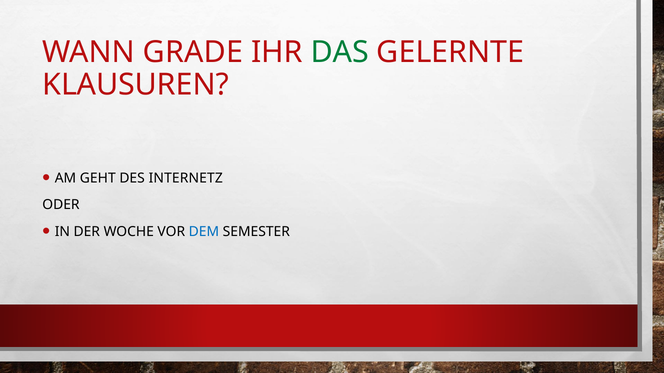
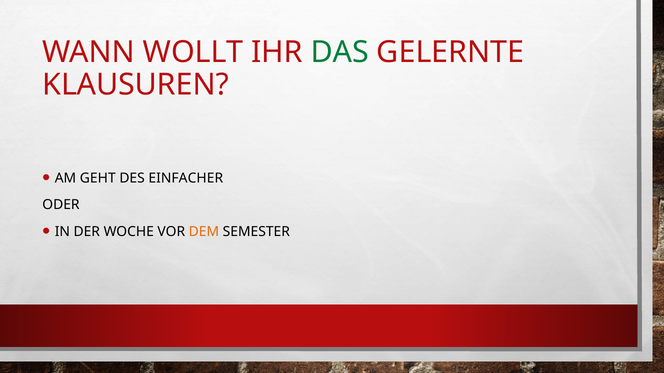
GRADE: GRADE -> WOLLT
INTERNETZ: INTERNETZ -> EINFACHER
DEM colour: blue -> orange
